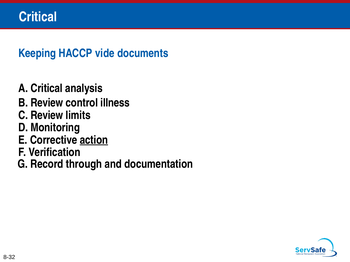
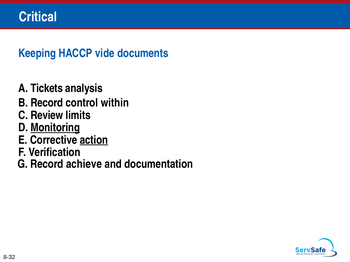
A Critical: Critical -> Tickets
B Review: Review -> Record
illness: illness -> within
Monitoring underline: none -> present
through: through -> achieve
